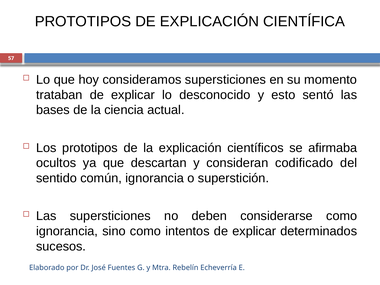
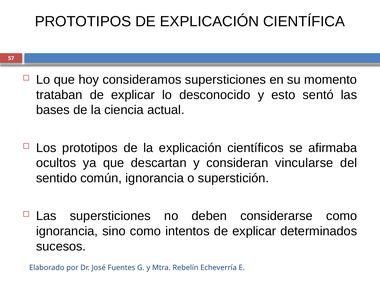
codificado: codificado -> vincularse
